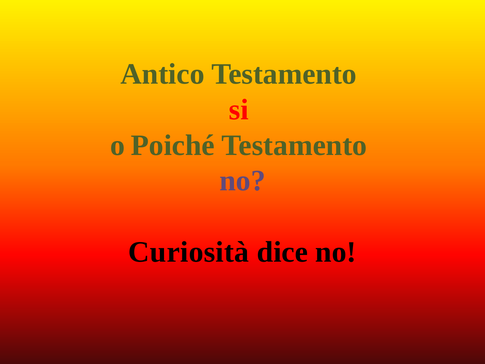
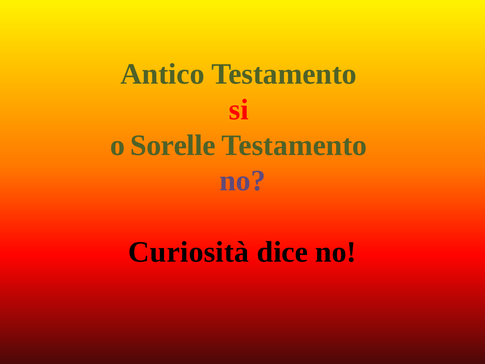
Poiché: Poiché -> Sorelle
